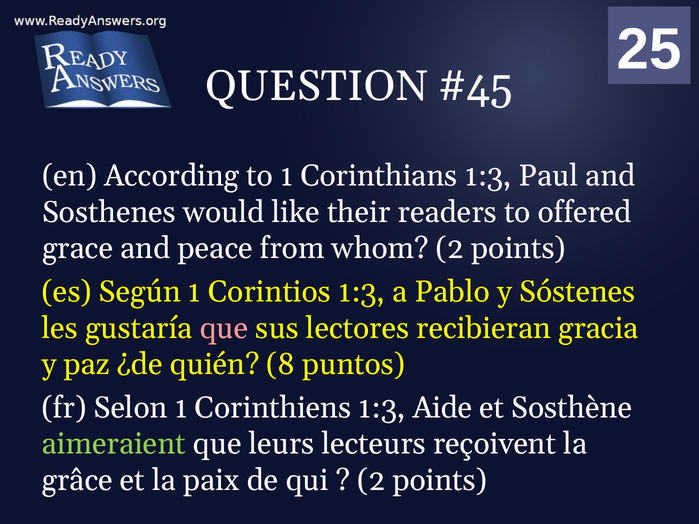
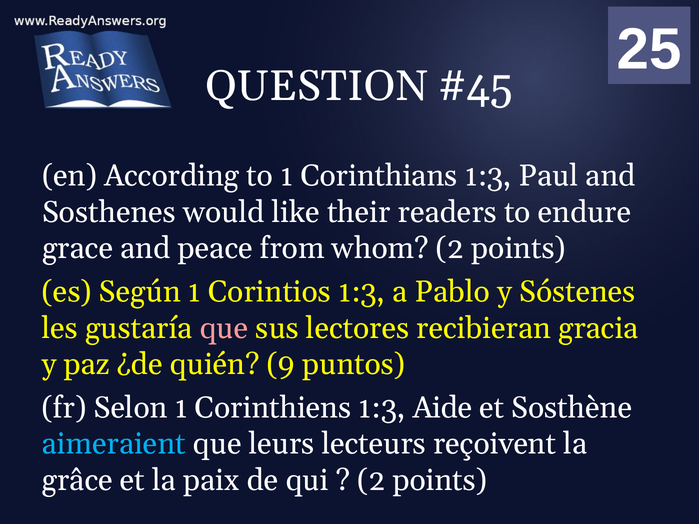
offered: offered -> endure
8: 8 -> 9
aimeraient colour: light green -> light blue
